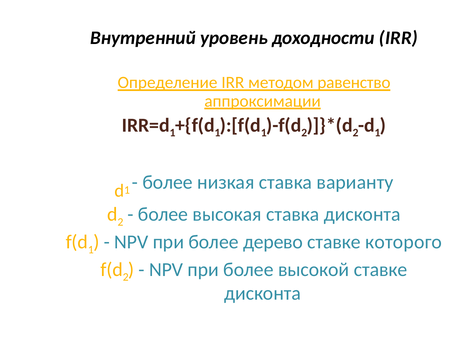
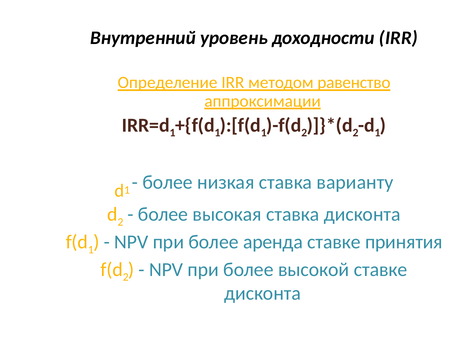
дерево: дерево -> аренда
которого: которого -> принятия
